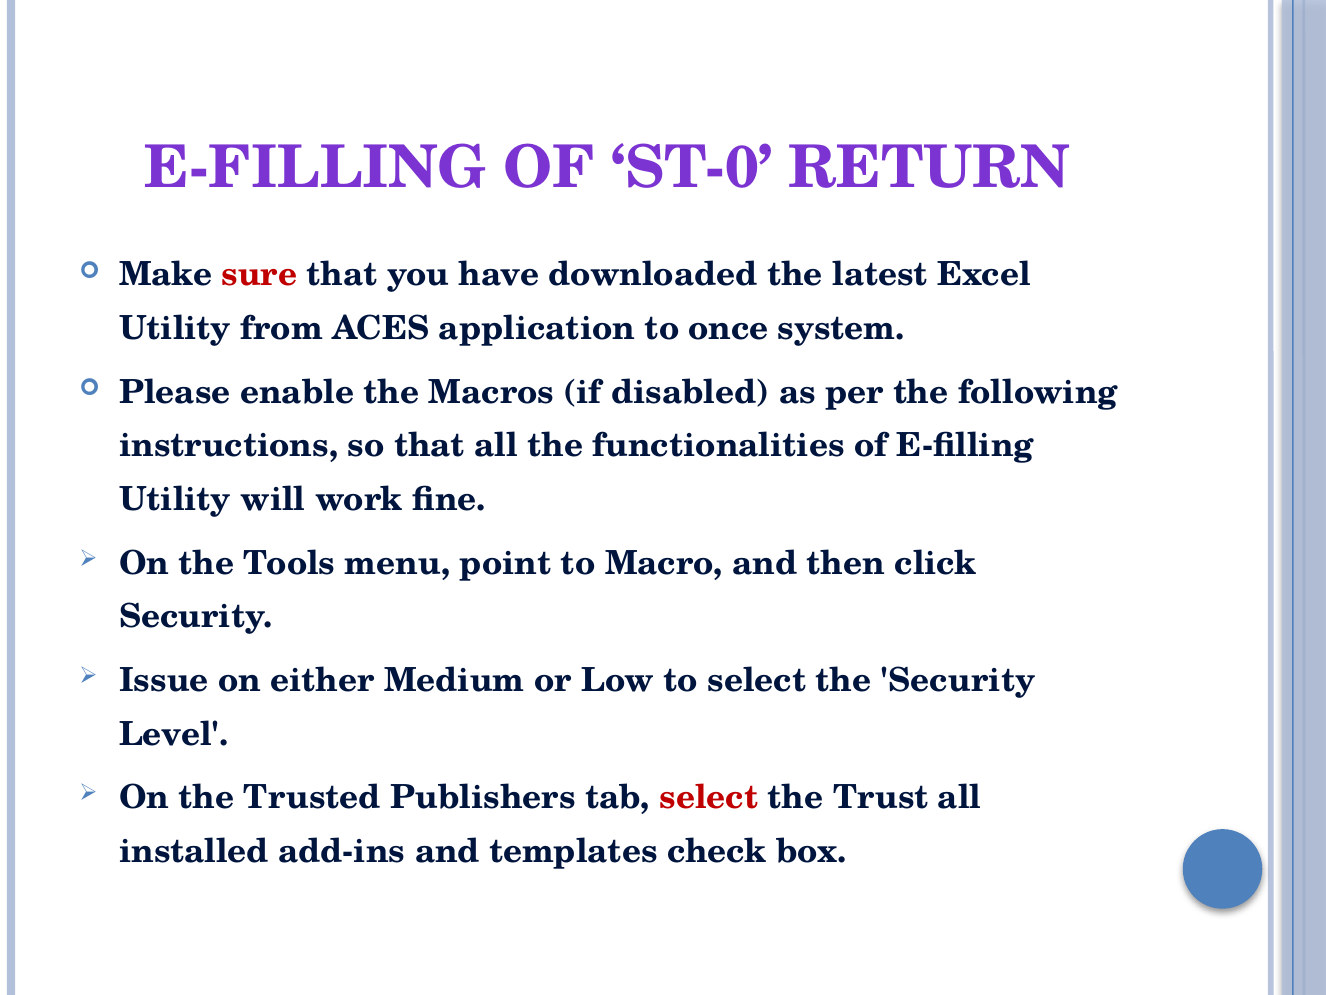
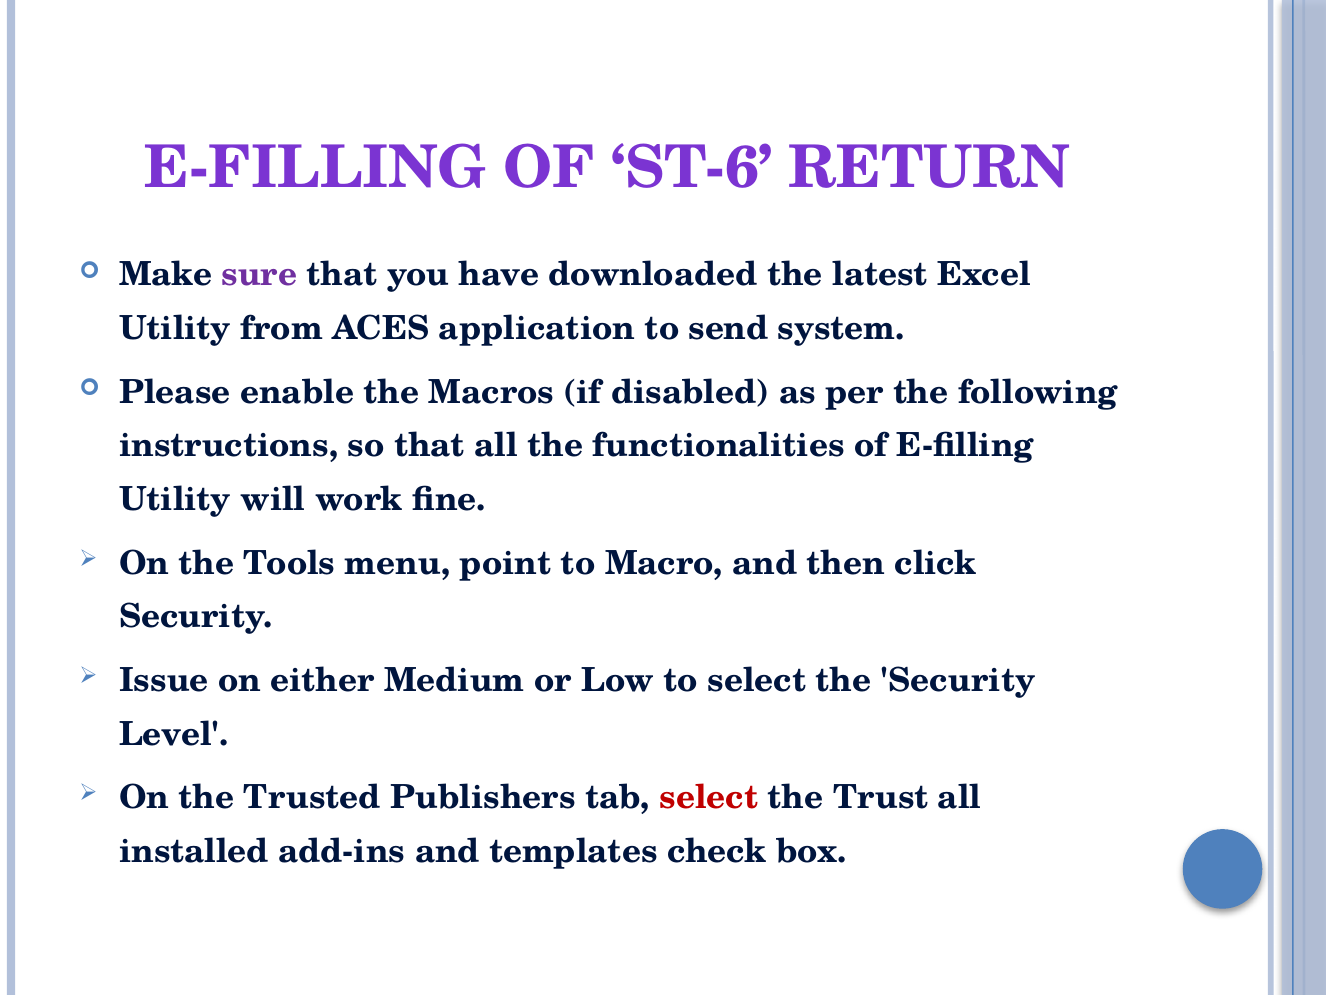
ST-0: ST-0 -> ST-6
sure colour: red -> purple
once: once -> send
